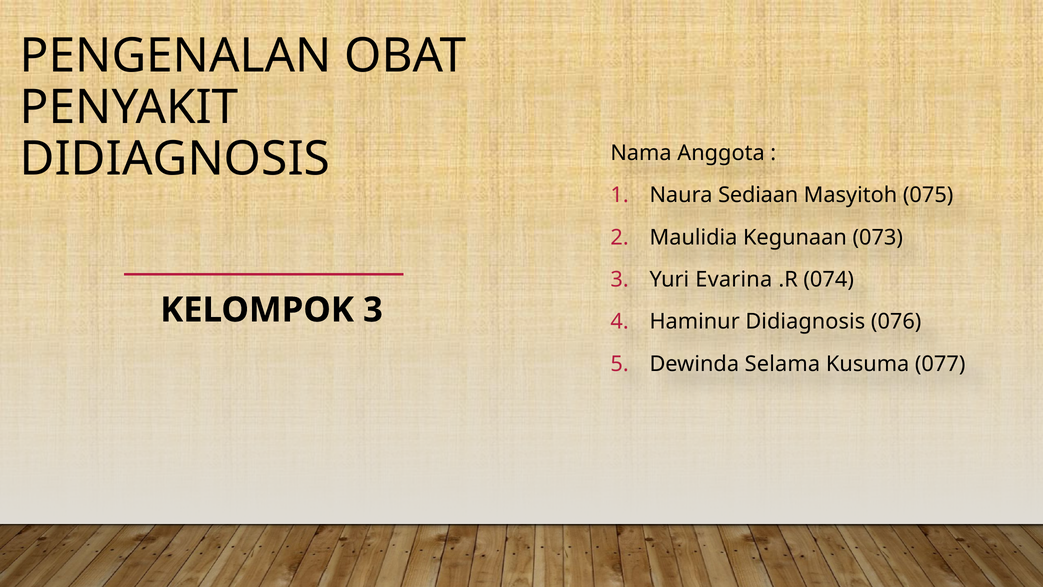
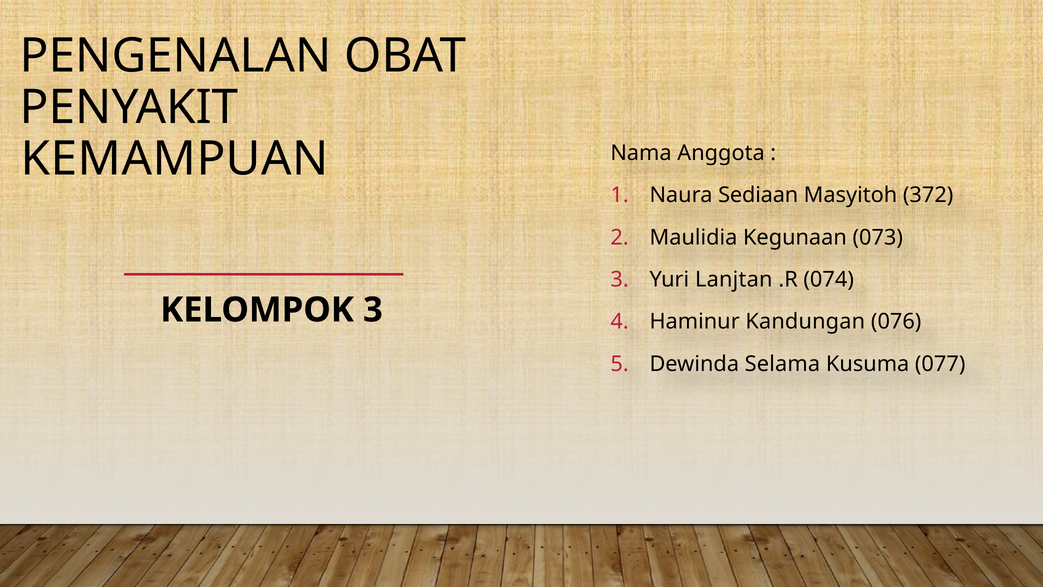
DIDIAGNOSIS at (175, 159): DIDIAGNOSIS -> KEMAMPUAN
075: 075 -> 372
Evarina: Evarina -> Lanjtan
Haminur Didiagnosis: Didiagnosis -> Kandungan
